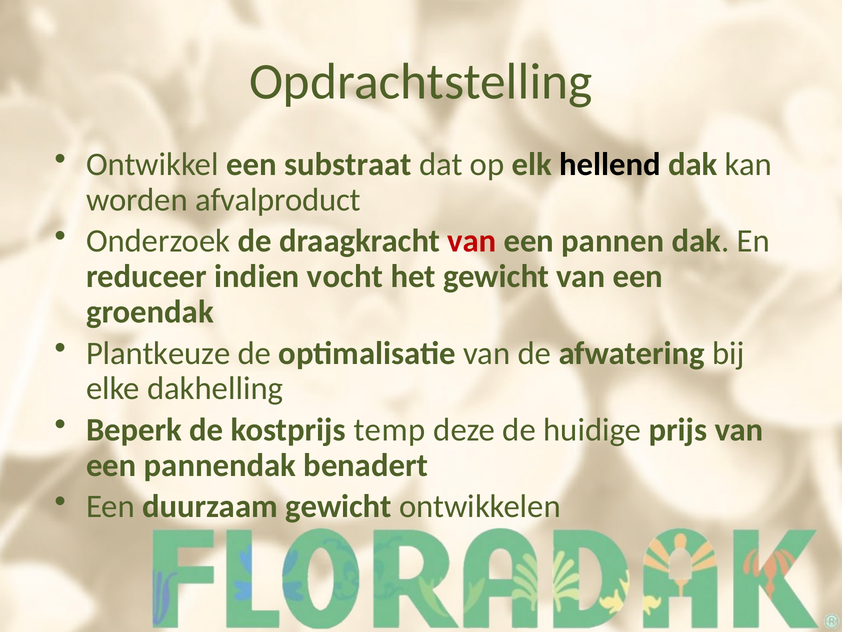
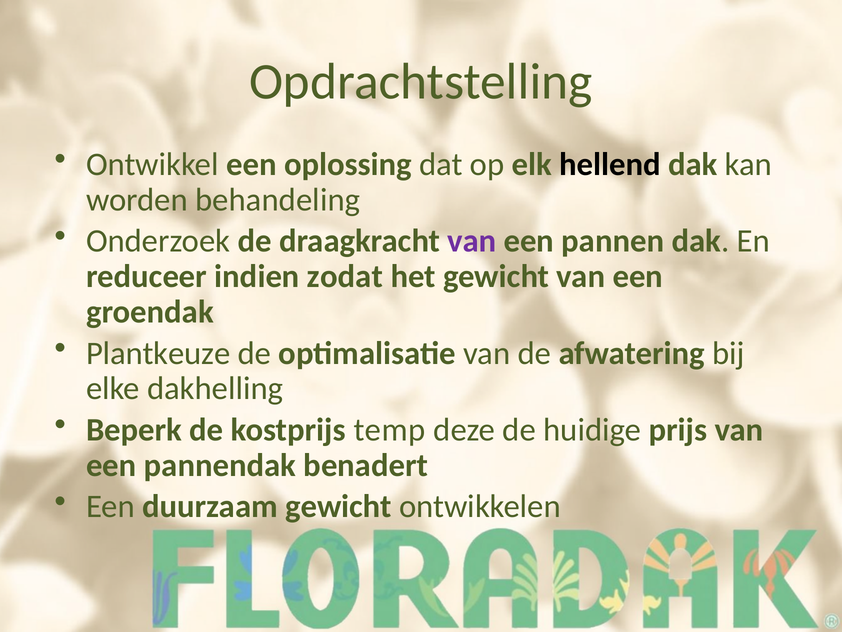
substraat: substraat -> oplossing
afvalproduct: afvalproduct -> behandeling
van at (472, 241) colour: red -> purple
vocht: vocht -> zodat
